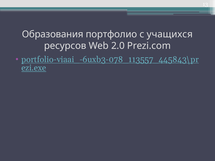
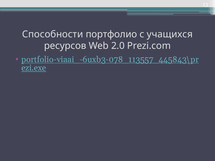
Образования: Образования -> Способности
